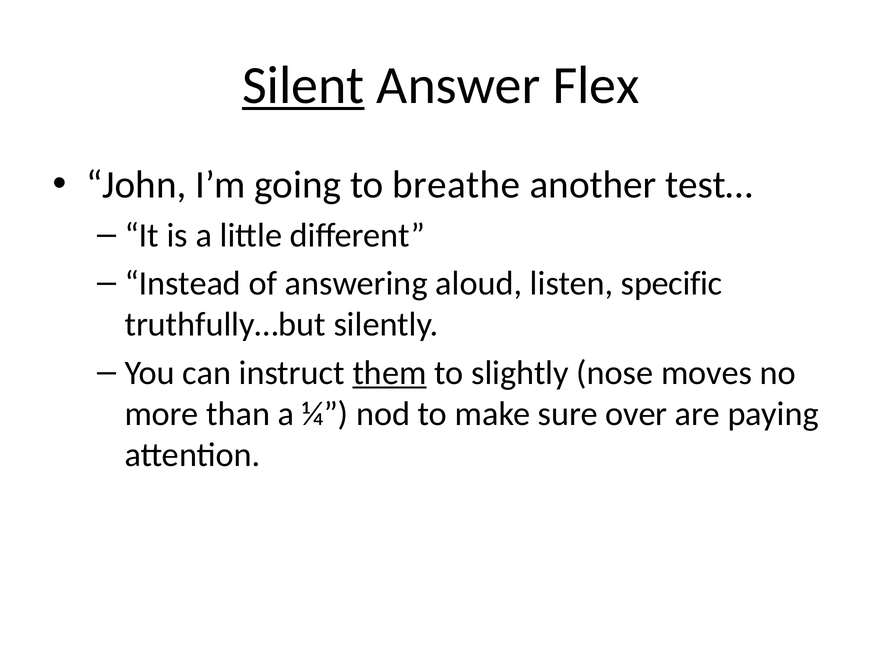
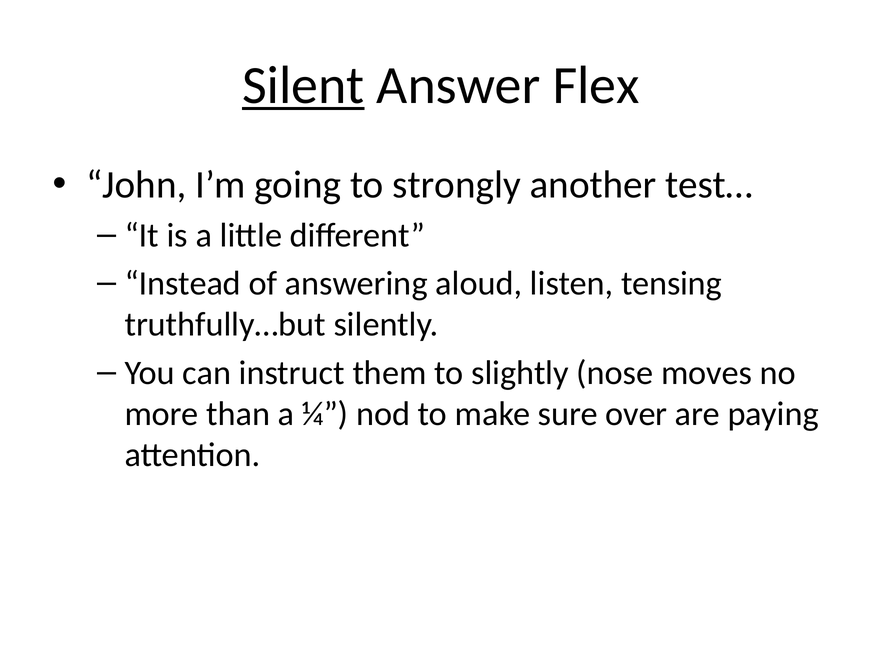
breathe: breathe -> strongly
specific: specific -> tensing
them underline: present -> none
